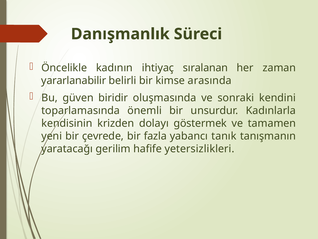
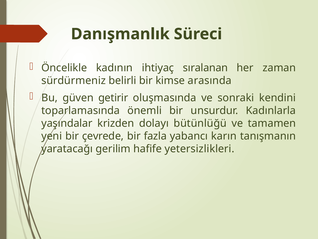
yararlanabilir: yararlanabilir -> sürdürmeniz
biridir: biridir -> getirir
kendisinin: kendisinin -> yaşındalar
göstermek: göstermek -> bütünlüğü
tanık: tanık -> karın
